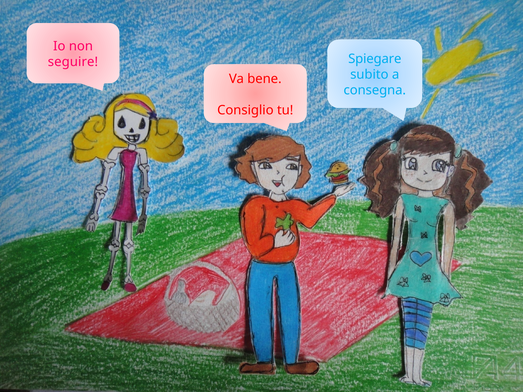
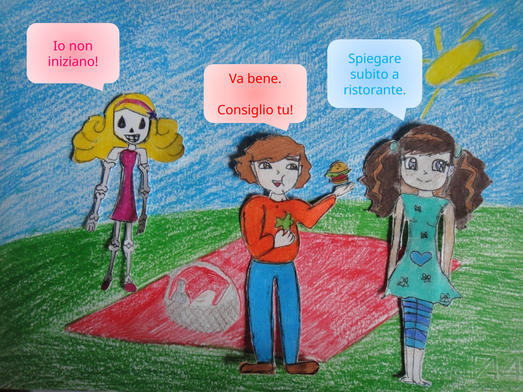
seguire: seguire -> iniziano
consegna: consegna -> ristorante
